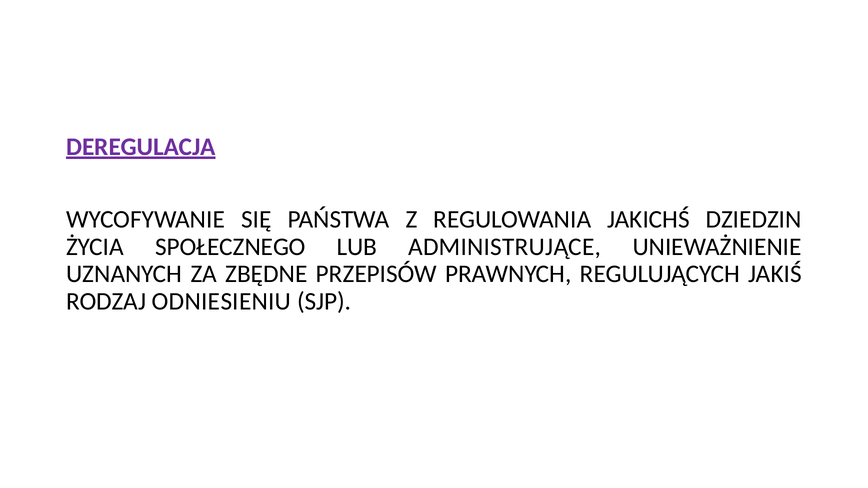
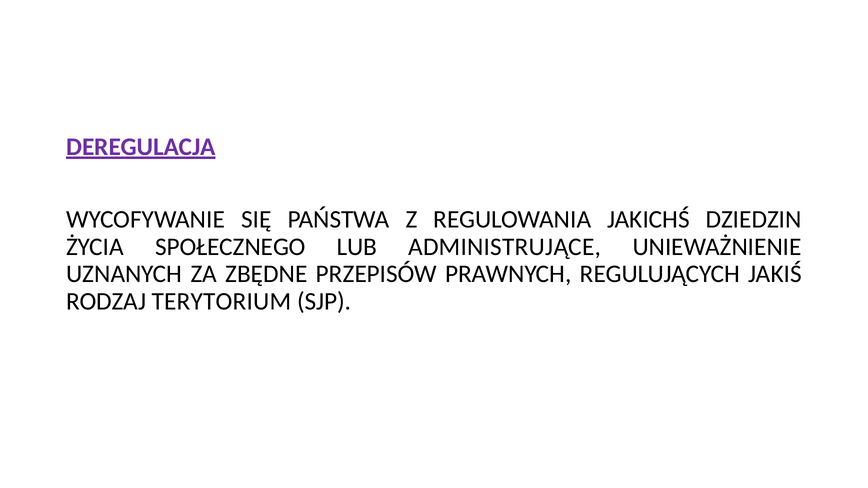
ODNIESIENIU: ODNIESIENIU -> TERYTORIUM
